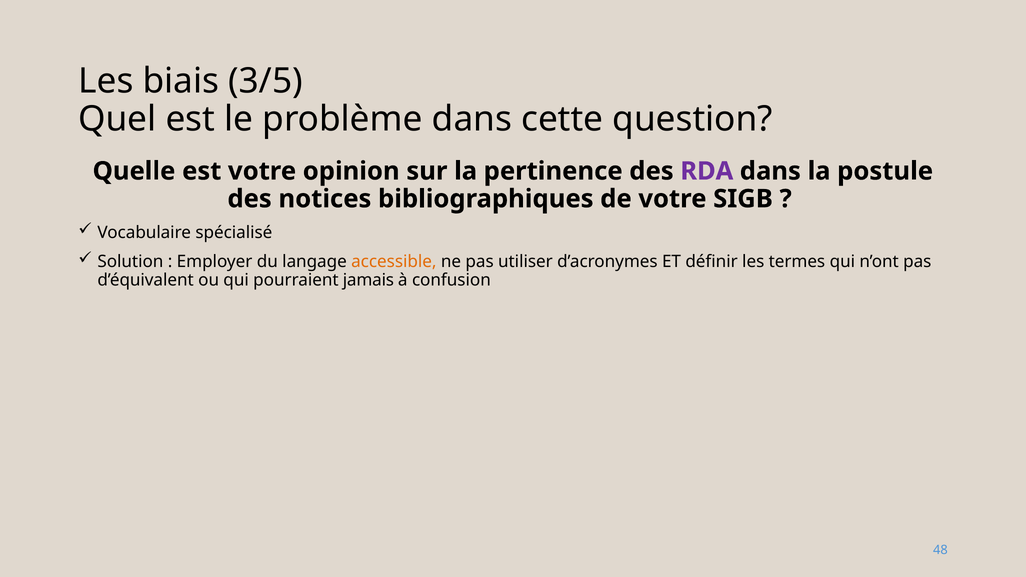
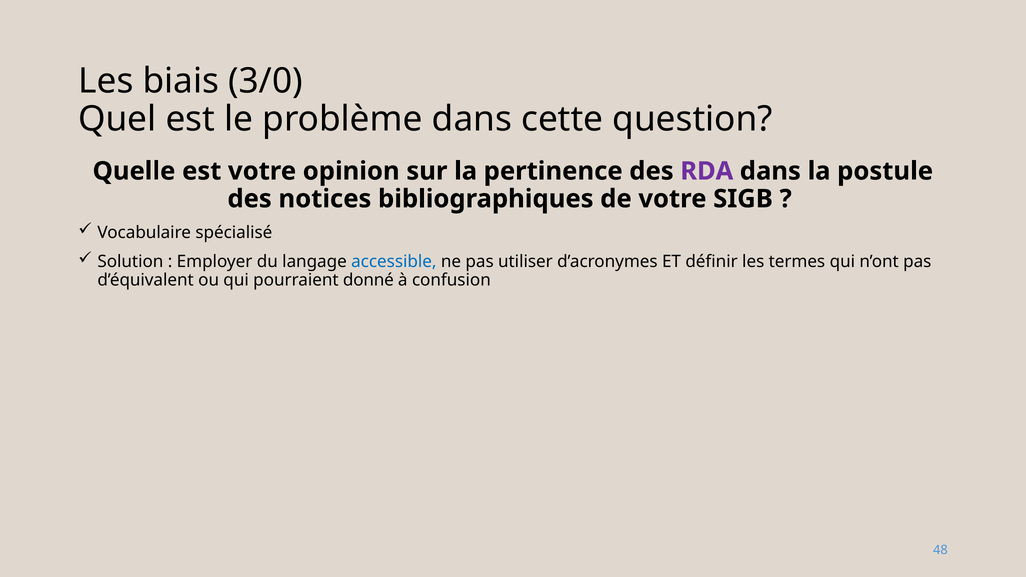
3/5: 3/5 -> 3/0
accessible colour: orange -> blue
jamais: jamais -> donné
